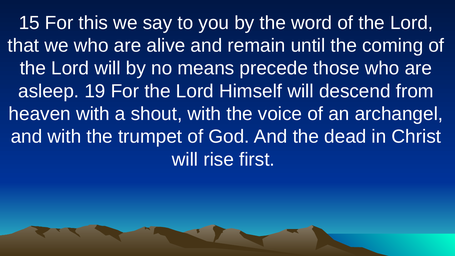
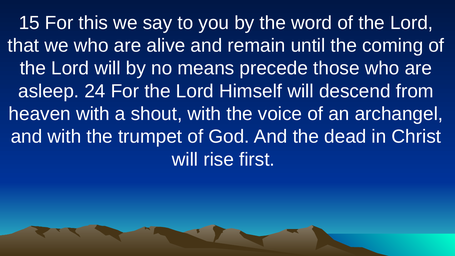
19: 19 -> 24
